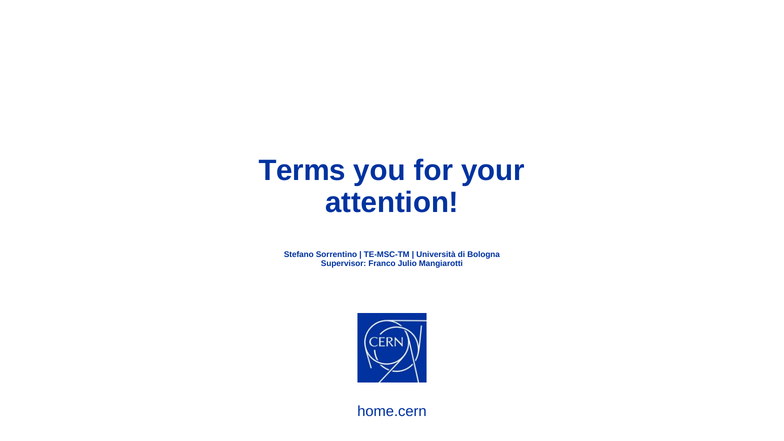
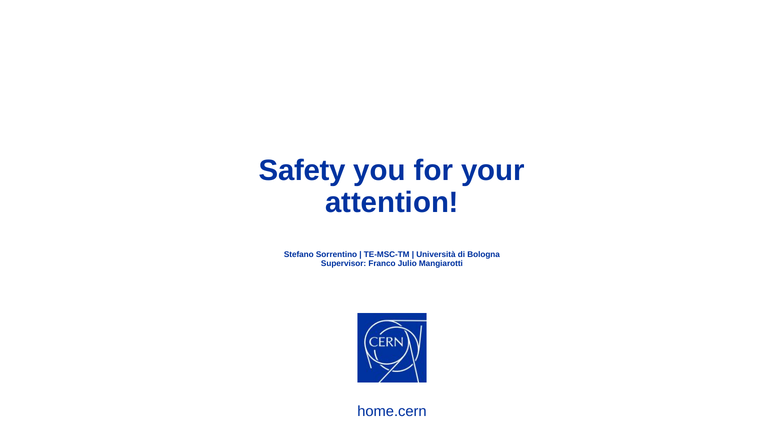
Terms: Terms -> Safety
